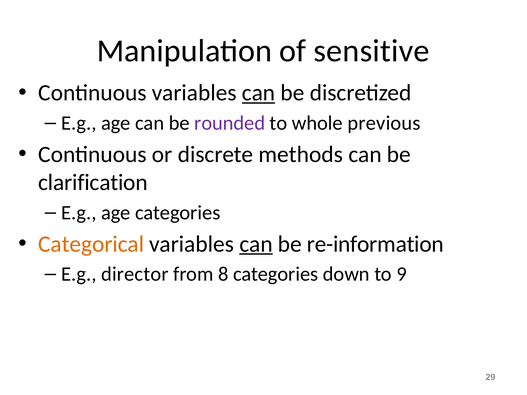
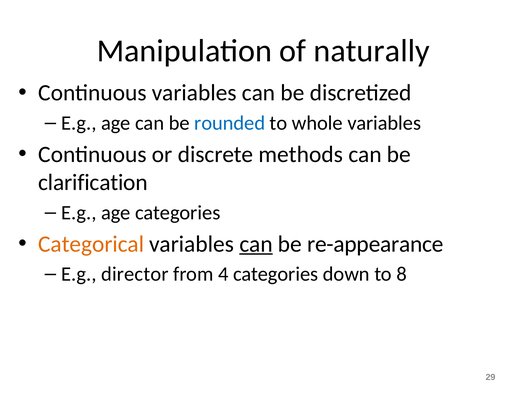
sensitive: sensitive -> naturally
can at (259, 93) underline: present -> none
rounded colour: purple -> blue
whole previous: previous -> variables
re-information: re-information -> re-appearance
8: 8 -> 4
9: 9 -> 8
